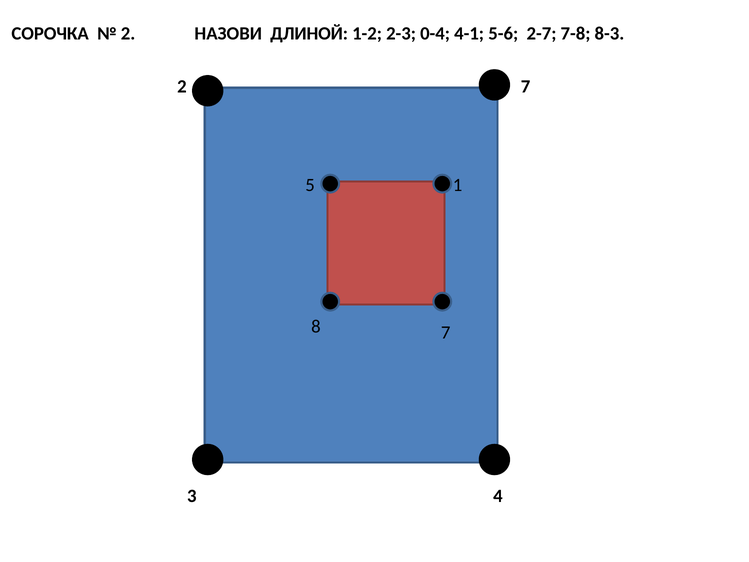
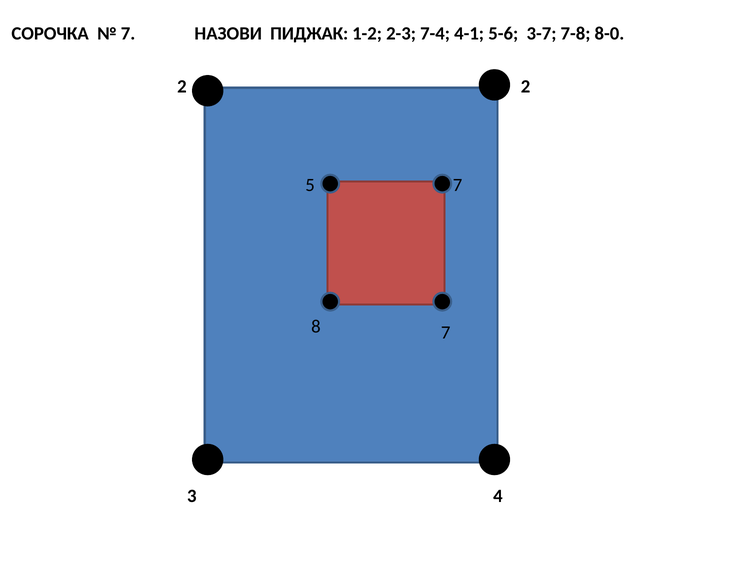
2 at (128, 34): 2 -> 7
ДЛИНОЙ: ДЛИНОЙ -> ПИДЖАК
0-4: 0-4 -> 7-4
2-7: 2-7 -> 3-7
8-3: 8-3 -> 8-0
2 1 7: 7 -> 2
5 1: 1 -> 7
